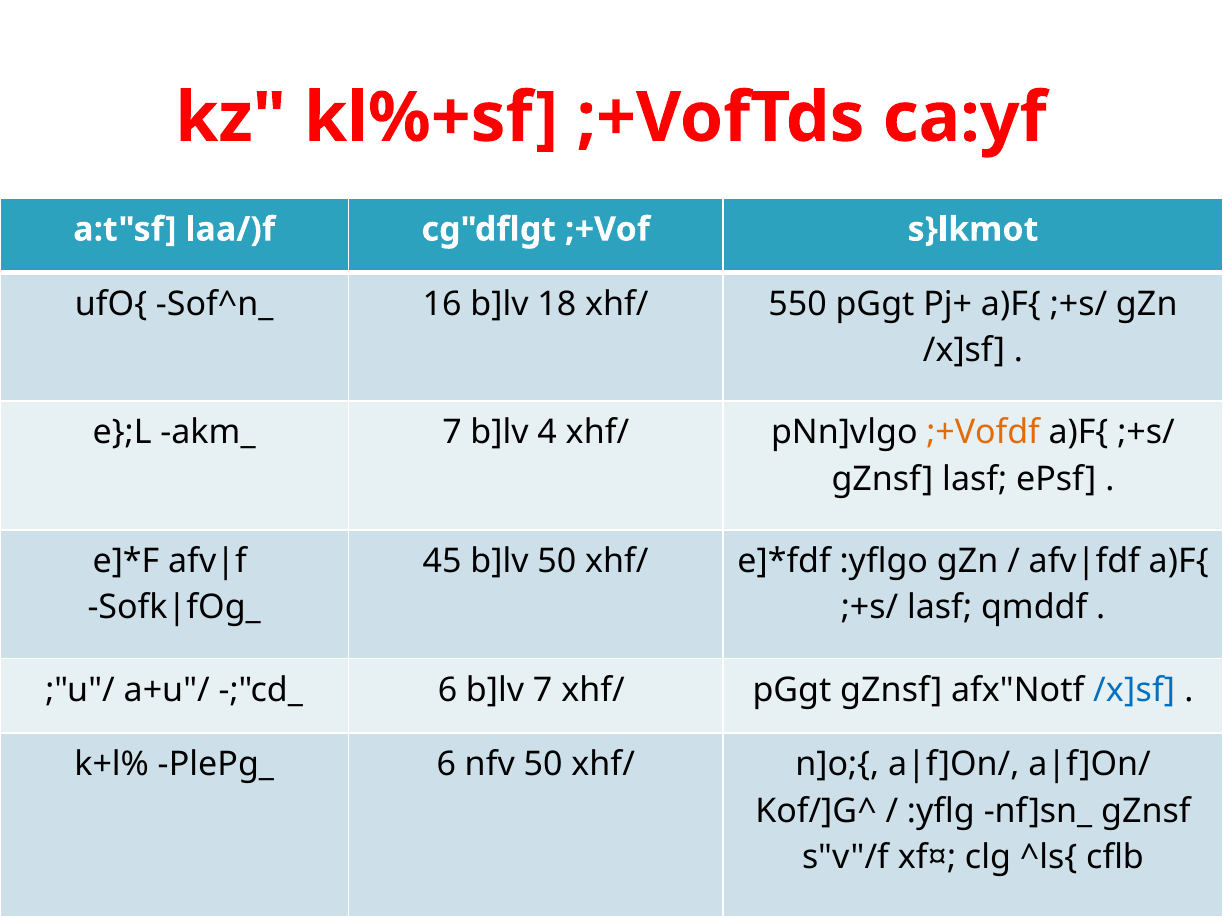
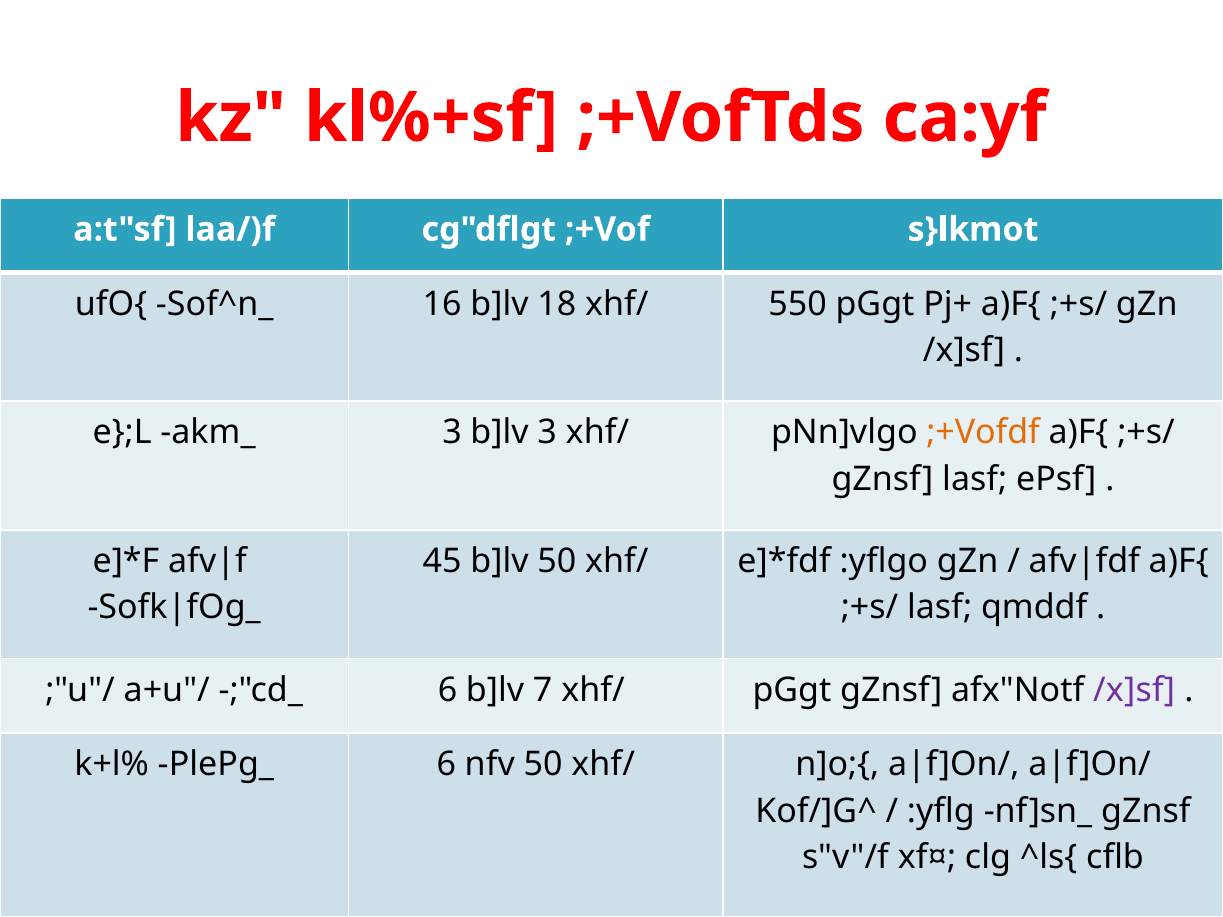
7 at (452, 433): 7 -> 3
b]lv 4: 4 -> 3
/x]sf at (1134, 690) colour: blue -> purple
